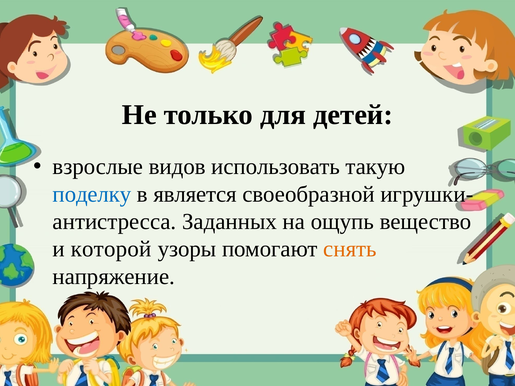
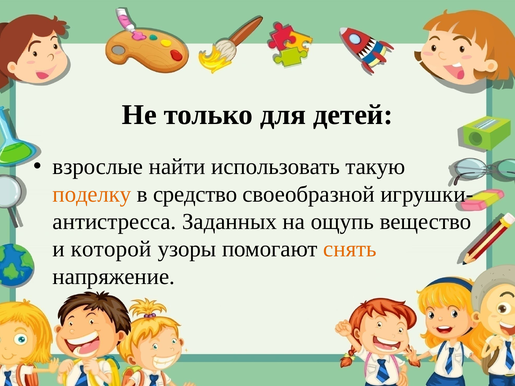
видов: видов -> найти
поделку colour: blue -> orange
является: является -> средство
